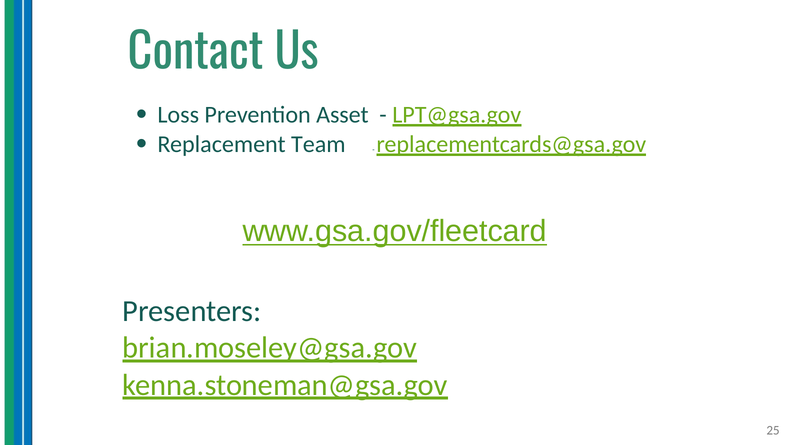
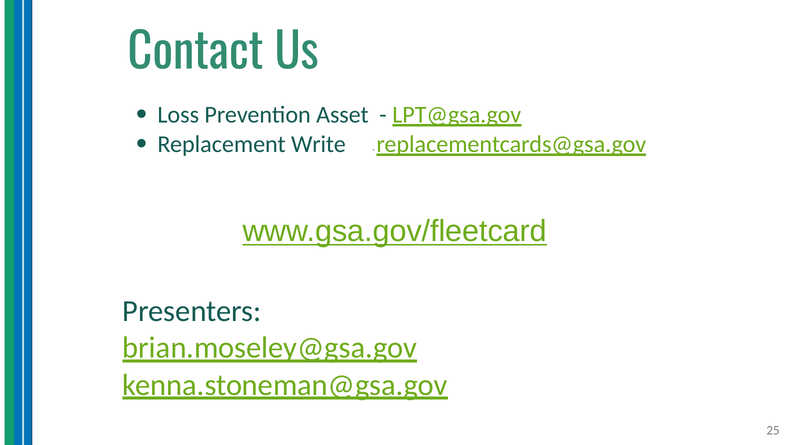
Team: Team -> Write
